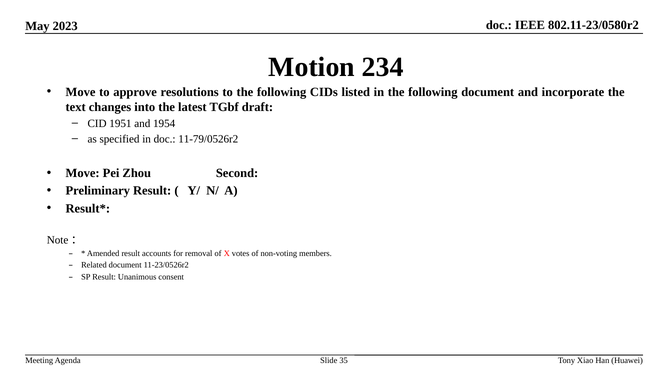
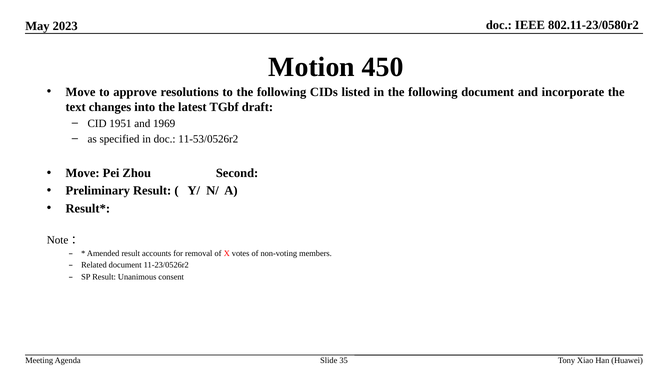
234: 234 -> 450
1954: 1954 -> 1969
11-79/0526r2: 11-79/0526r2 -> 11-53/0526r2
